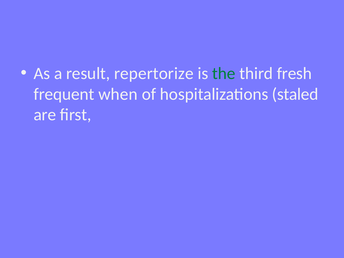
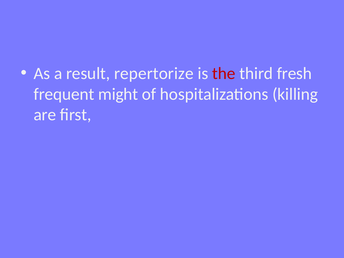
the colour: green -> red
when: when -> might
staled: staled -> killing
